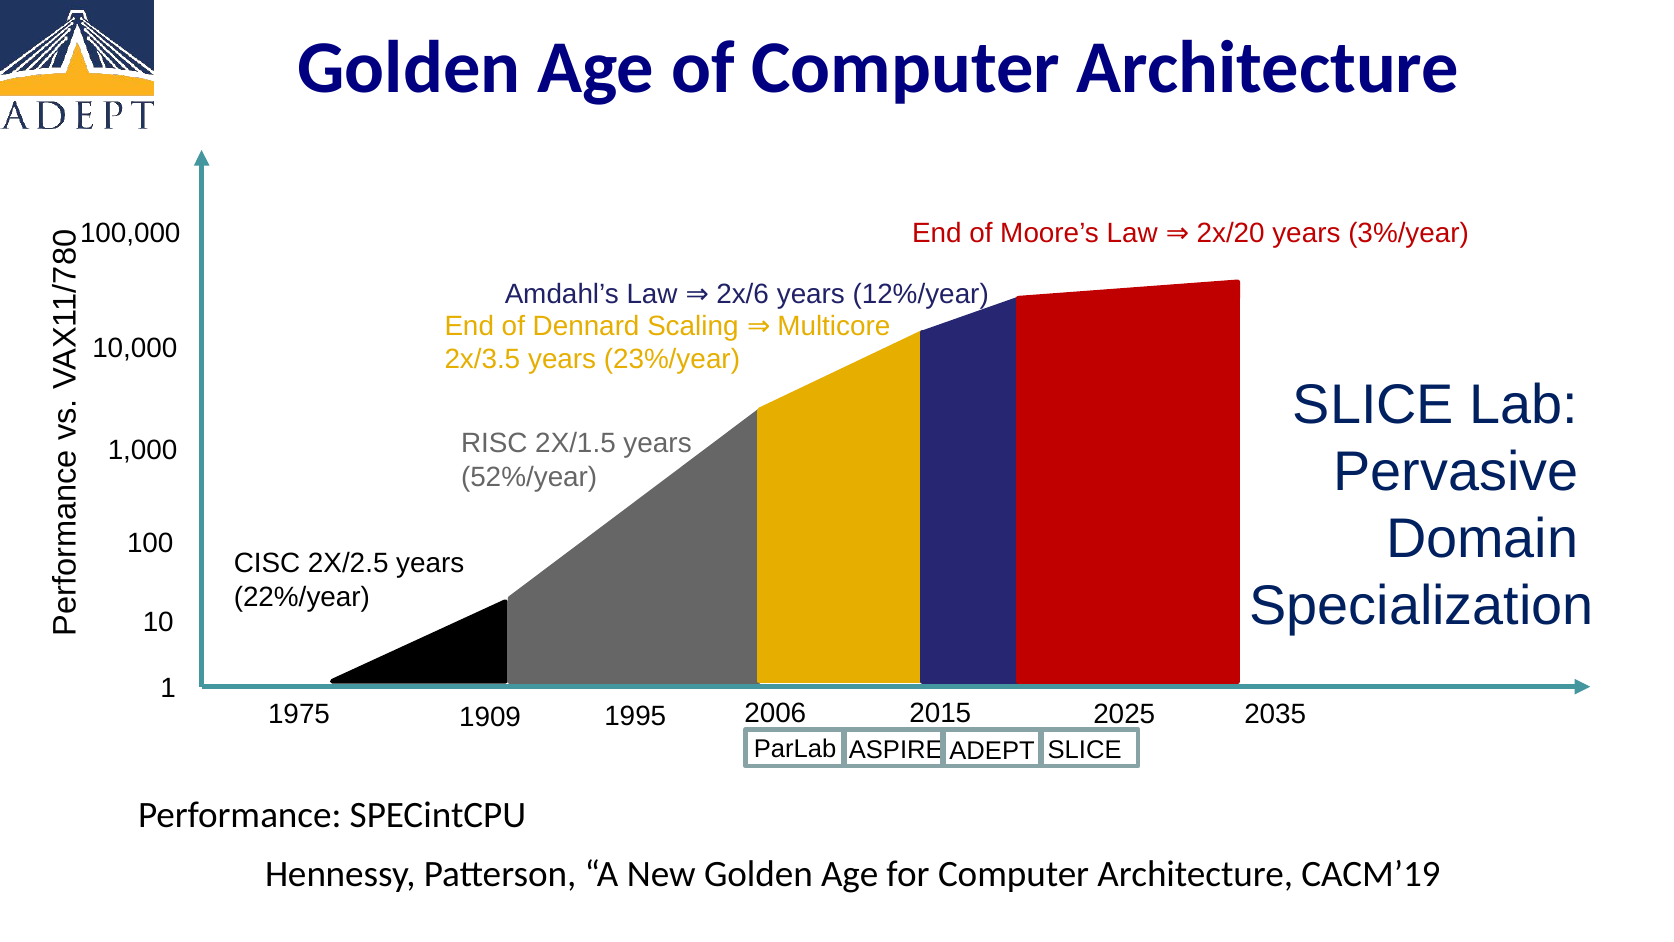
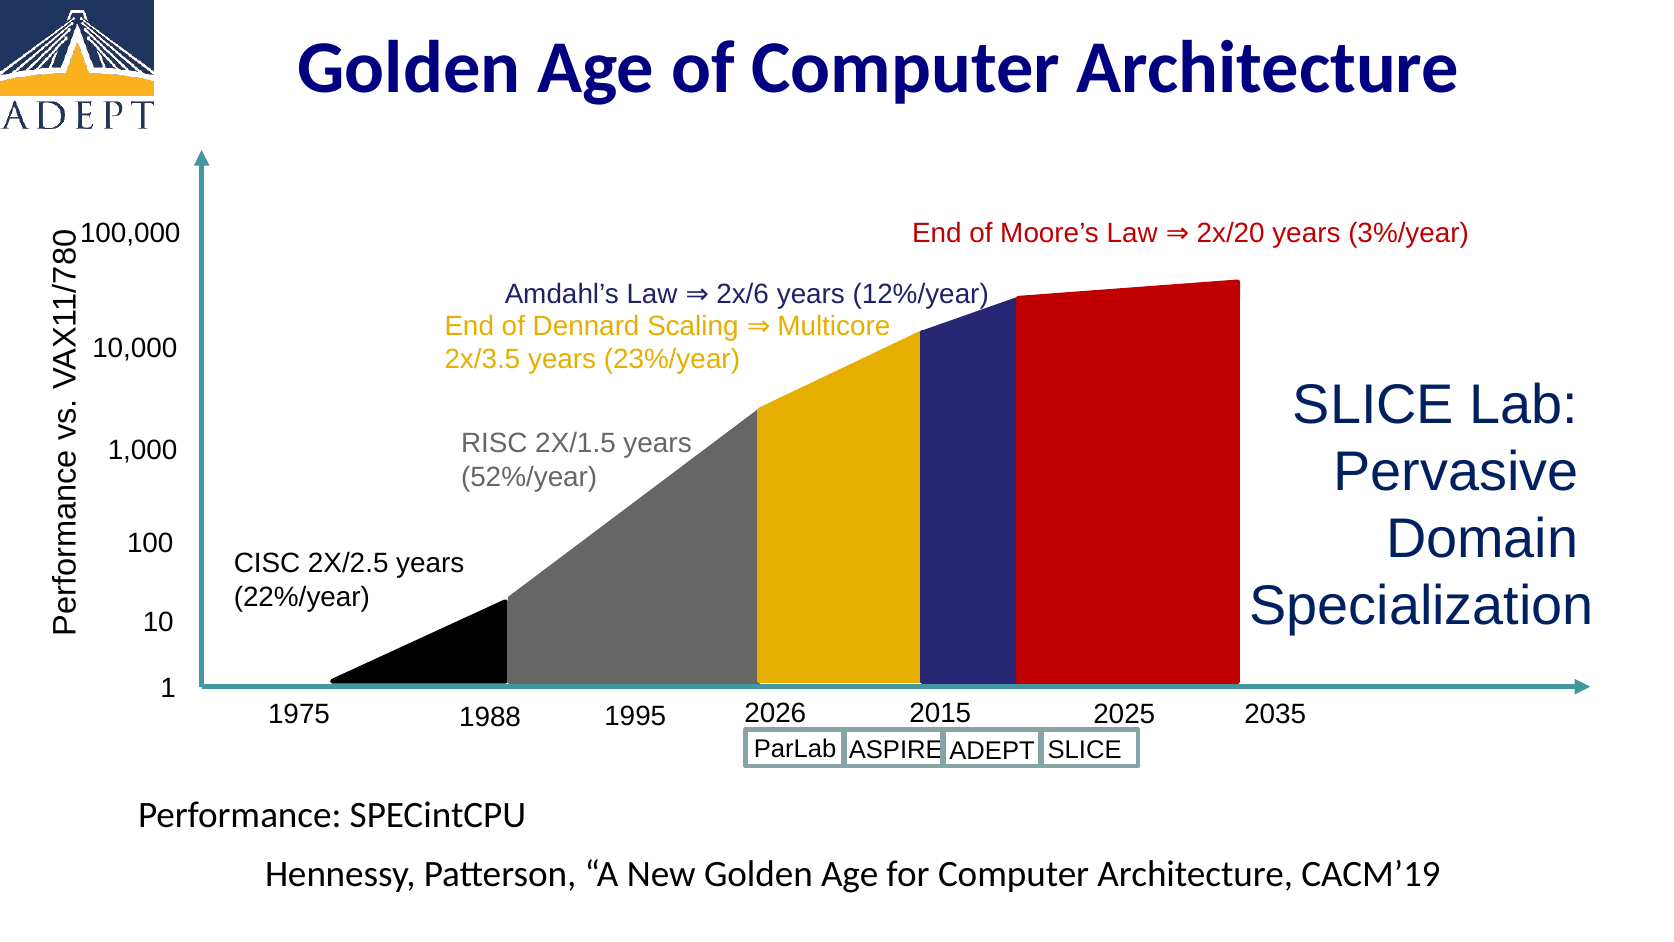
1909: 1909 -> 1988
2006: 2006 -> 2026
